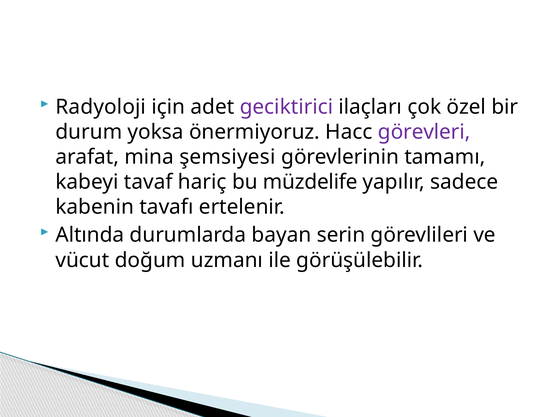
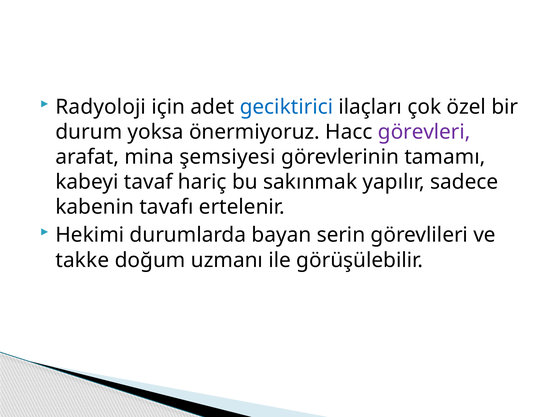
geciktirici colour: purple -> blue
müzdelife: müzdelife -> sakınmak
Altında: Altında -> Hekimi
vücut: vücut -> takke
